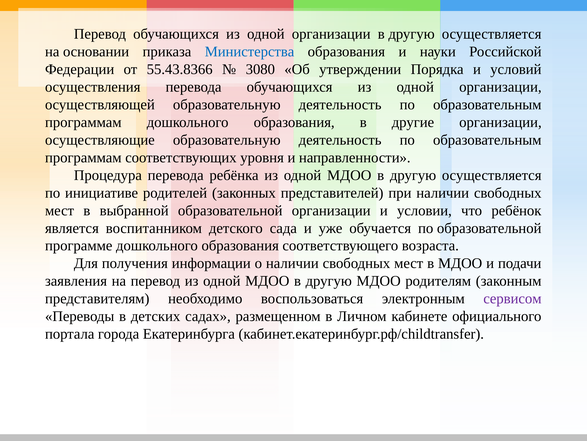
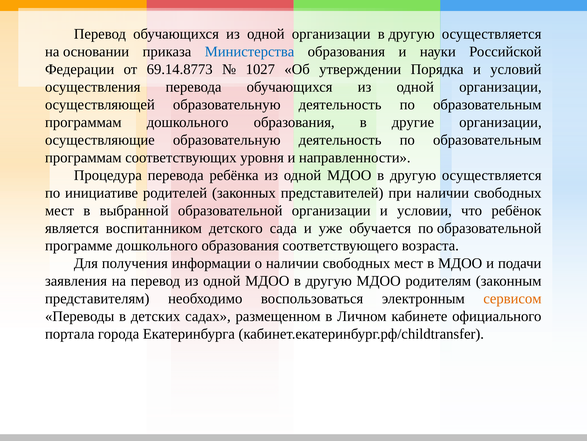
55.43.8366: 55.43.8366 -> 69.14.8773
3080: 3080 -> 1027
сервисом colour: purple -> orange
